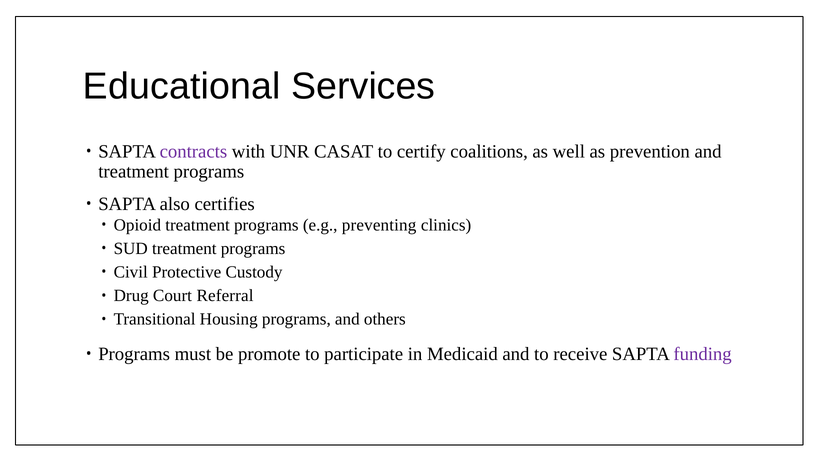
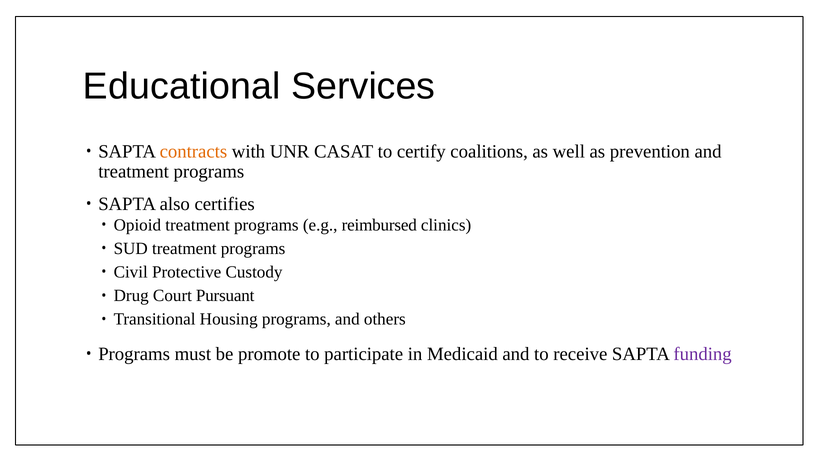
contracts colour: purple -> orange
preventing: preventing -> reimbursed
Referral: Referral -> Pursuant
